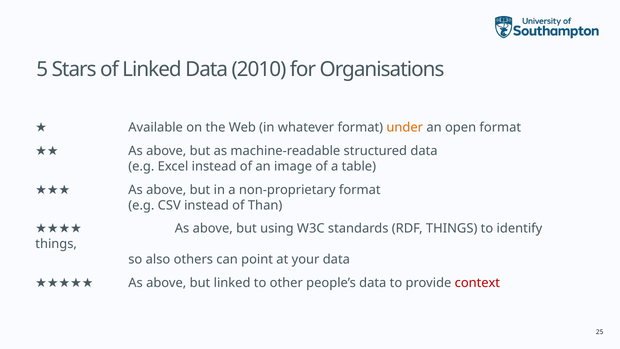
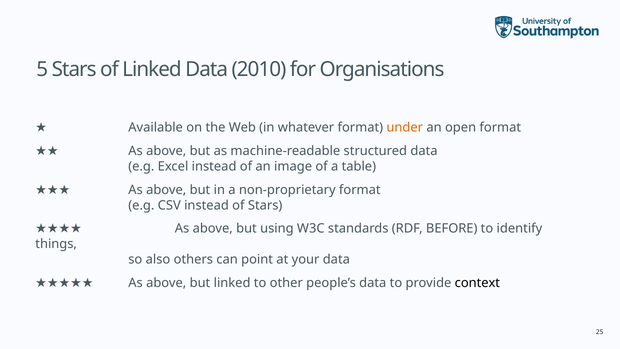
of Than: Than -> Stars
RDF THINGS: THINGS -> BEFORE
context colour: red -> black
